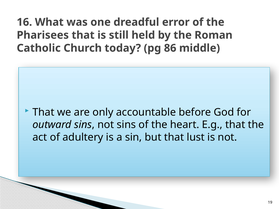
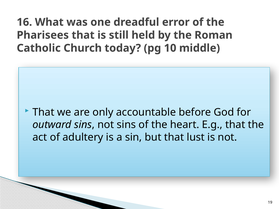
86: 86 -> 10
